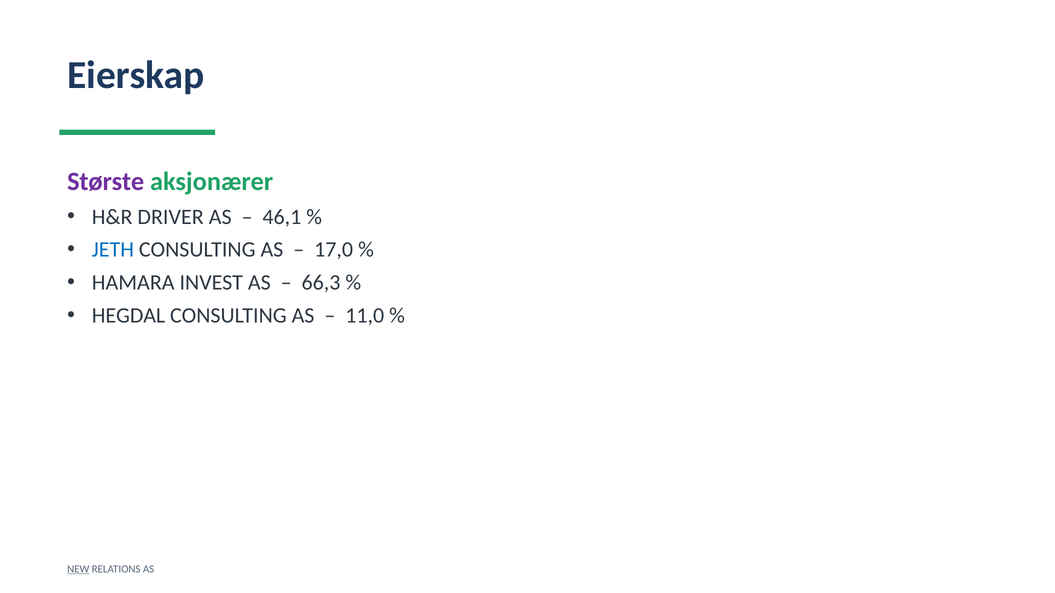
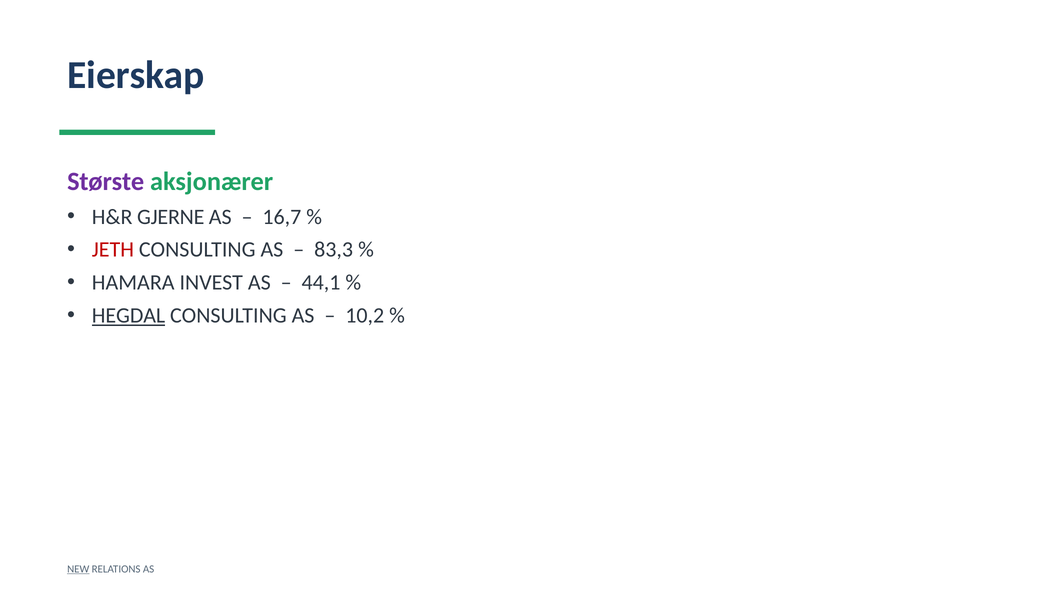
DRIVER: DRIVER -> GJERNE
46,1: 46,1 -> 16,7
JETH colour: blue -> red
17,0: 17,0 -> 83,3
66,3: 66,3 -> 44,1
HEGDAL underline: none -> present
11,0: 11,0 -> 10,2
